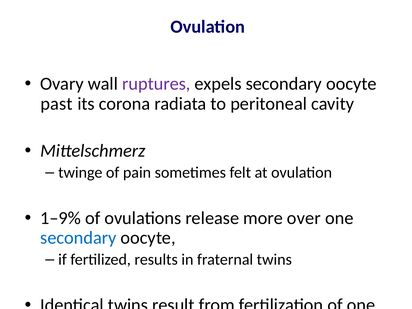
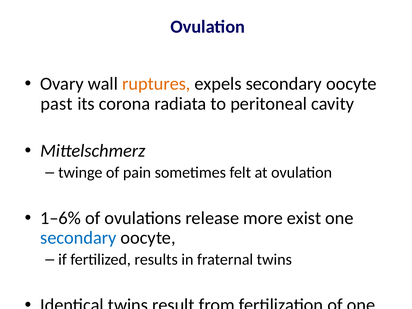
ruptures colour: purple -> orange
1–9%: 1–9% -> 1–6%
over: over -> exist
